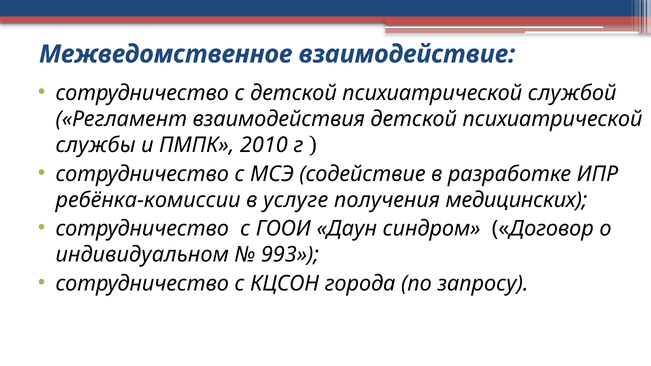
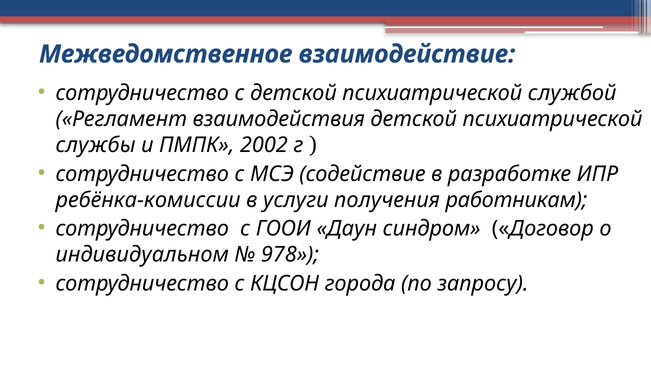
2010: 2010 -> 2002
услуге: услуге -> услуги
медицинских: медицинских -> работникам
993: 993 -> 978
